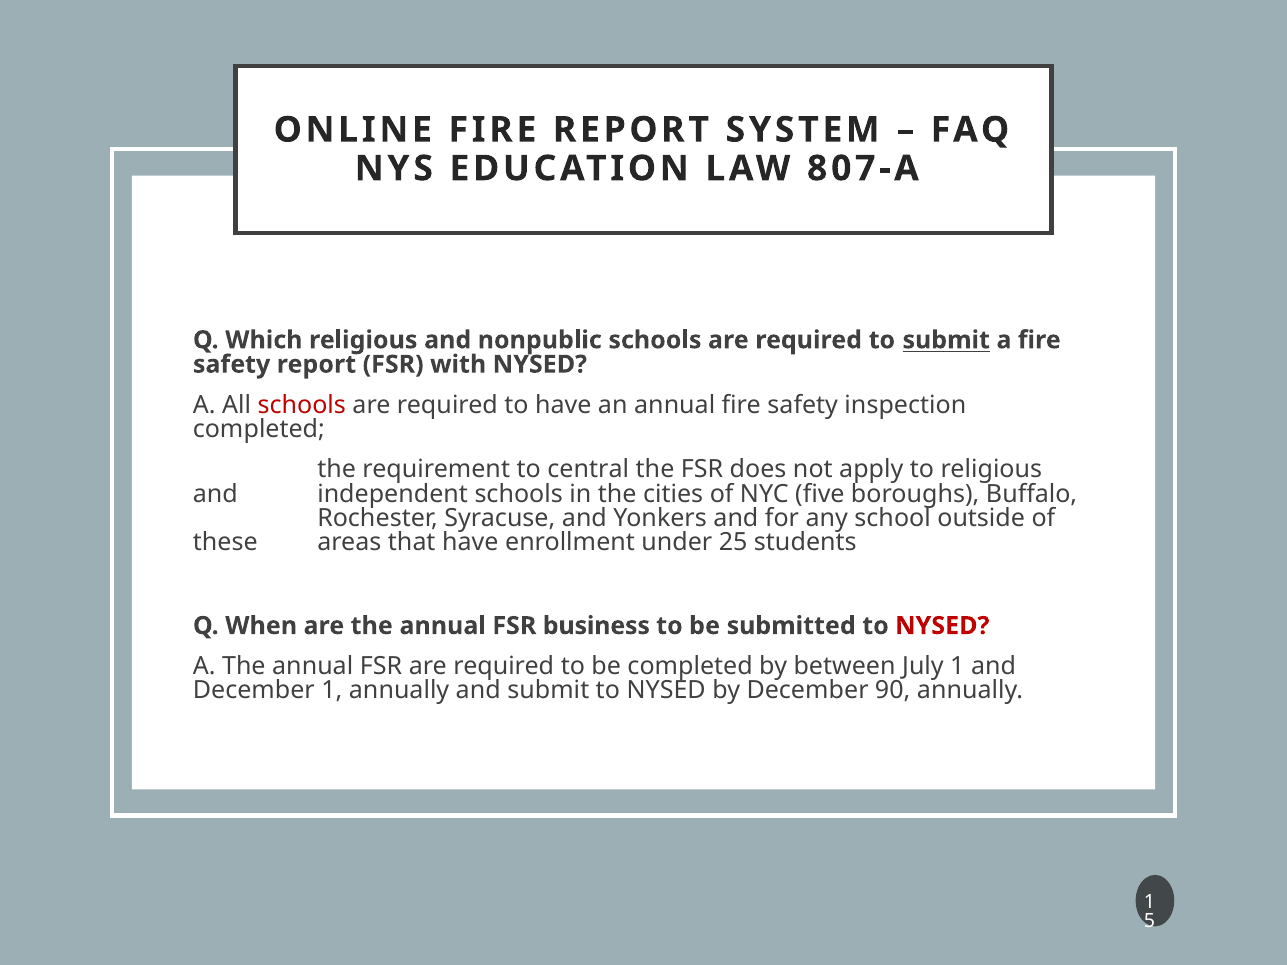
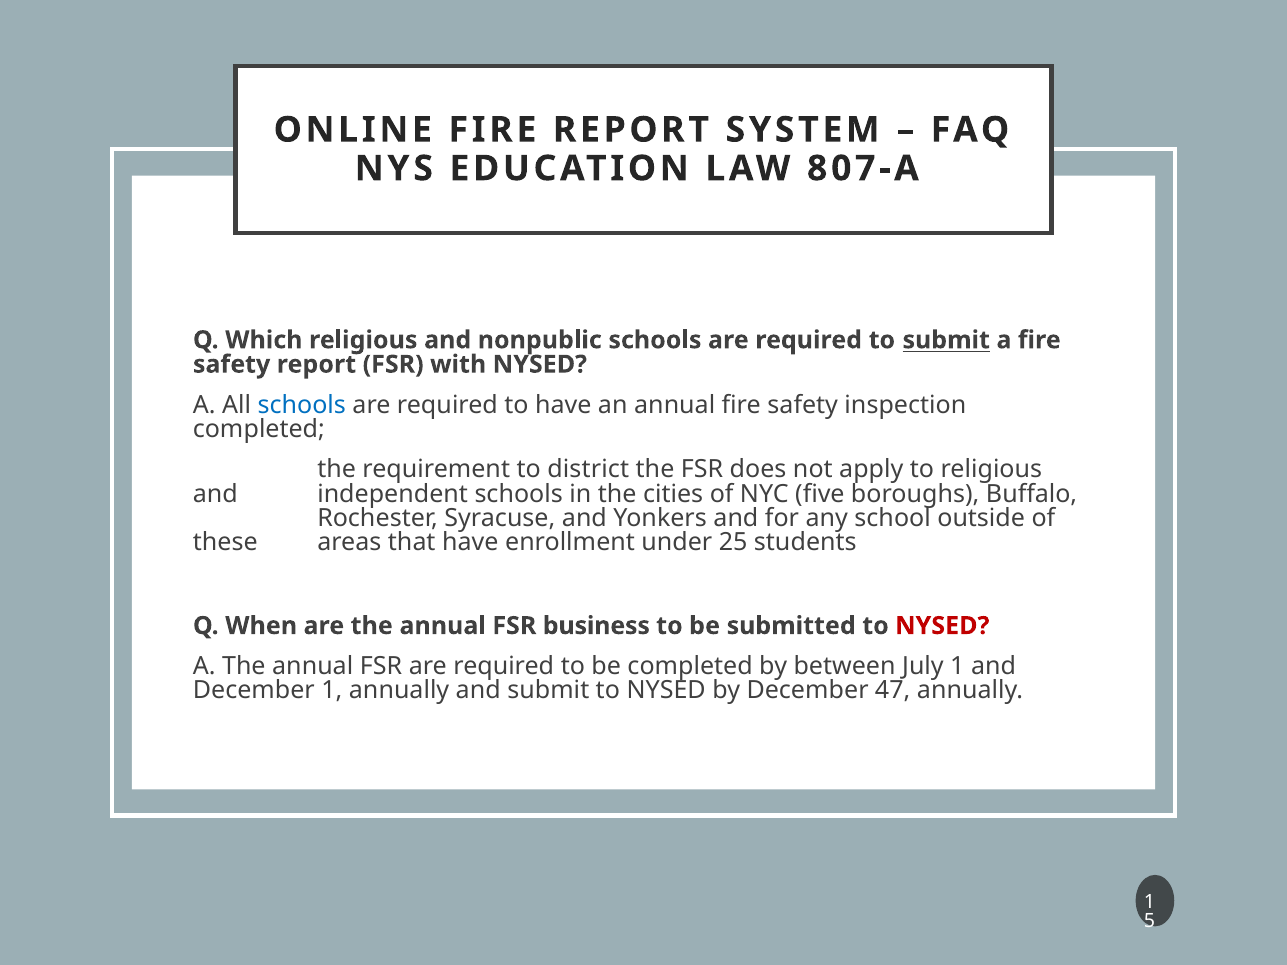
schools at (302, 405) colour: red -> blue
central: central -> district
90: 90 -> 47
